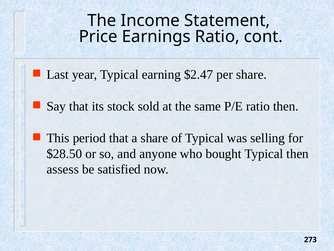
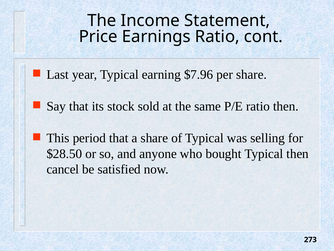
$2.47: $2.47 -> $7.96
assess: assess -> cancel
